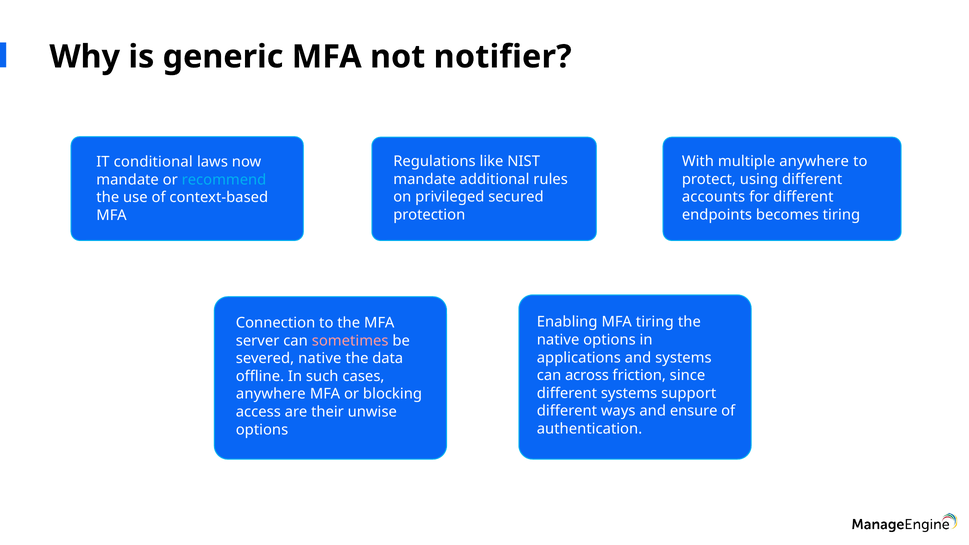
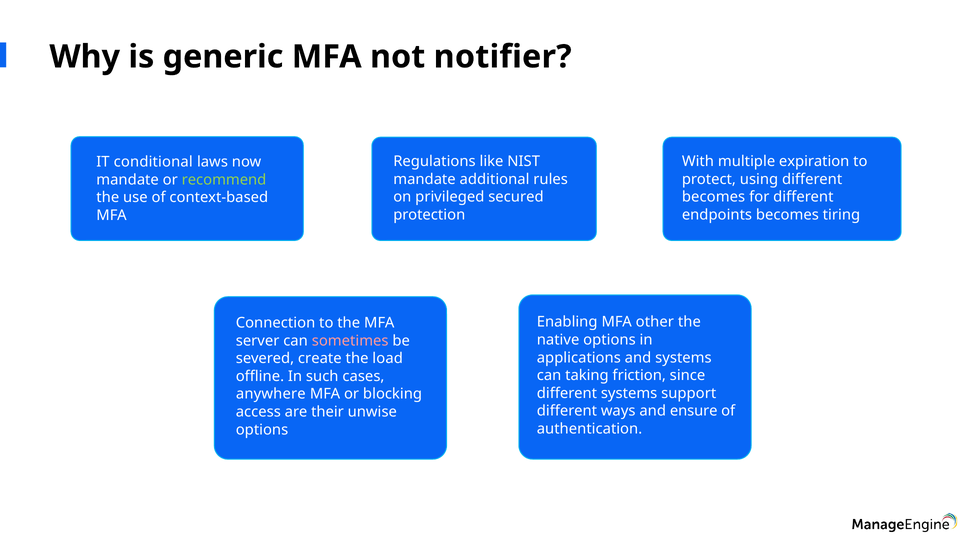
multiple anywhere: anywhere -> expiration
recommend colour: light blue -> light green
accounts at (714, 197): accounts -> becomes
MFA tiring: tiring -> other
severed native: native -> create
data: data -> load
across: across -> taking
